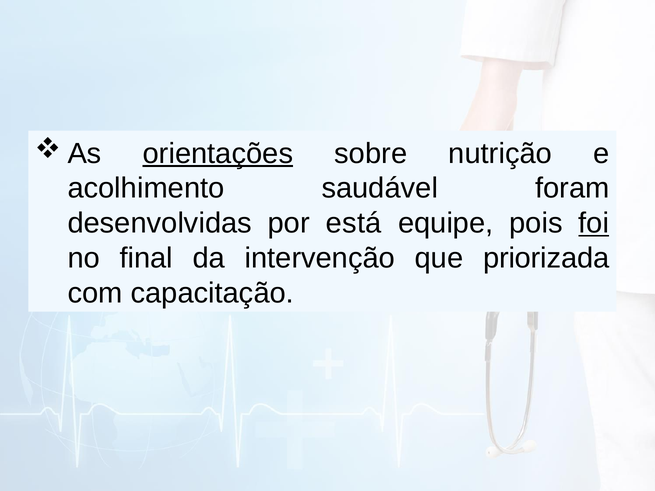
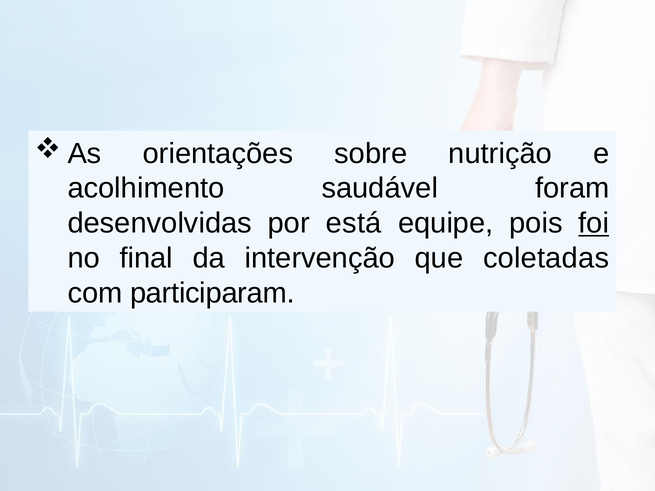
orientações underline: present -> none
priorizada: priorizada -> coletadas
capacitação: capacitação -> participaram
